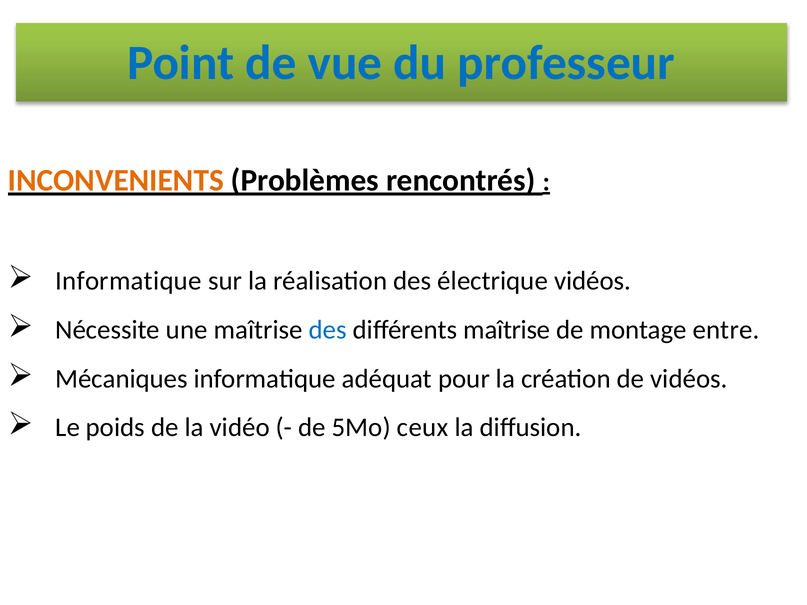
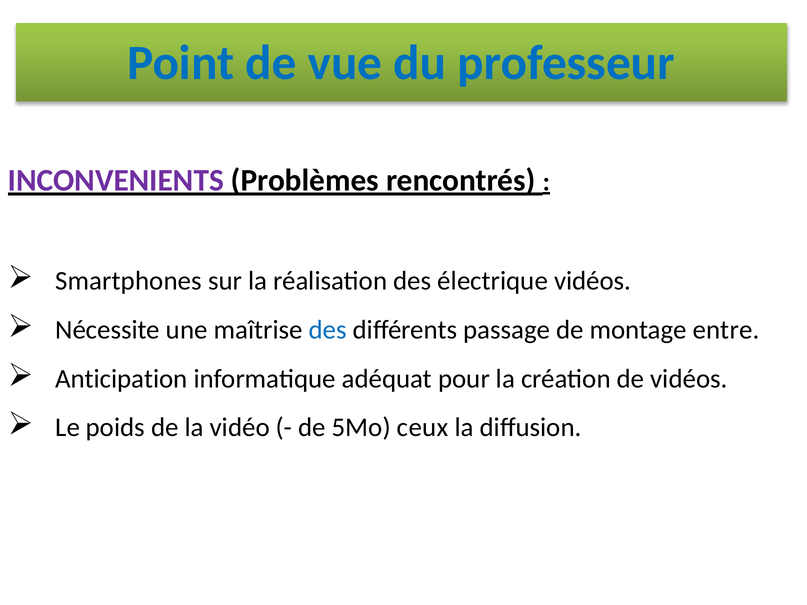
INCONVENIENTS colour: orange -> purple
Informatique at (128, 281): Informatique -> Smartphones
différents maîtrise: maîtrise -> passage
Mécaniques: Mécaniques -> Anticipation
